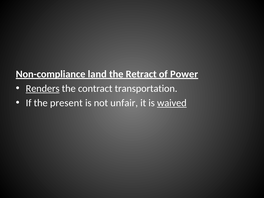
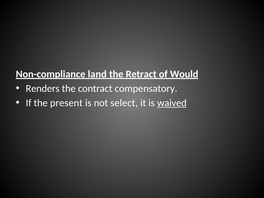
Power: Power -> Would
Renders underline: present -> none
transportation: transportation -> compensatory
unfair: unfair -> select
